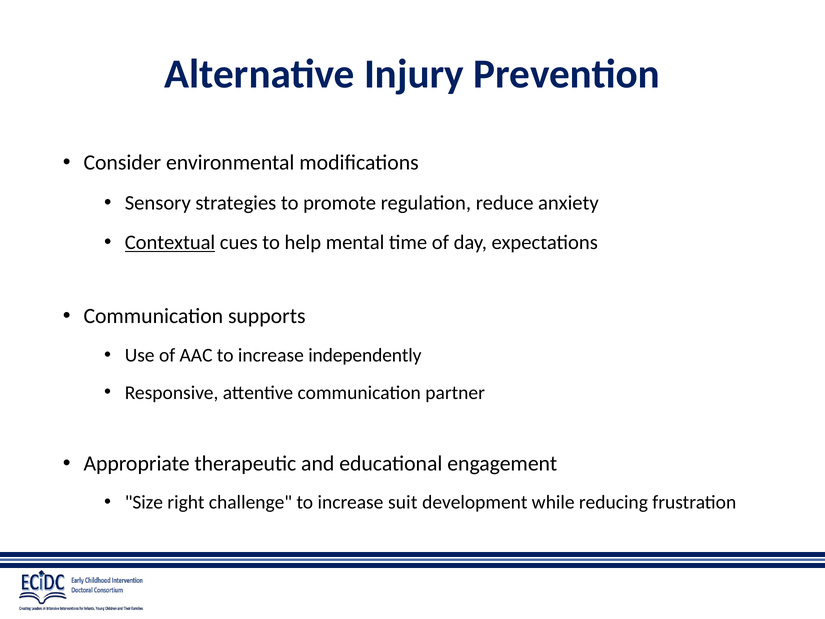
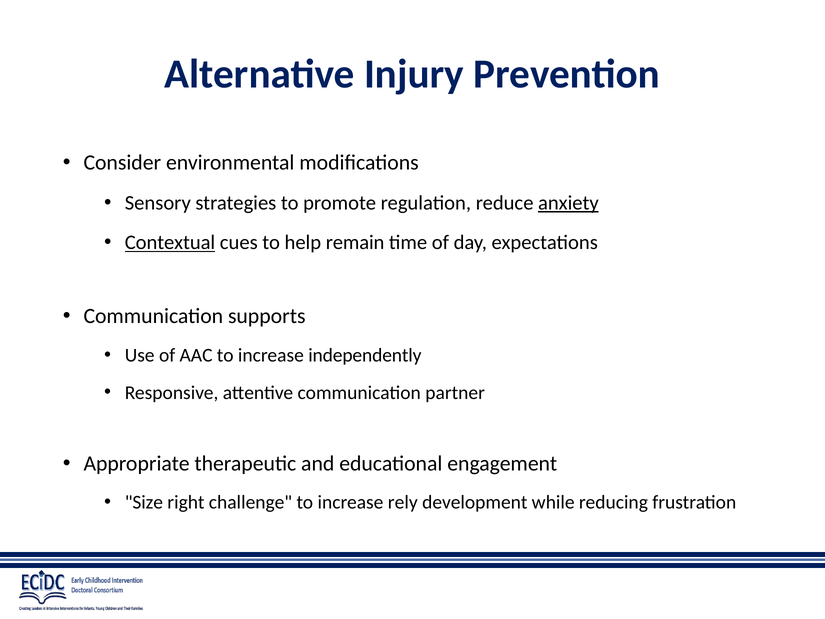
anxiety underline: none -> present
mental: mental -> remain
suit: suit -> rely
